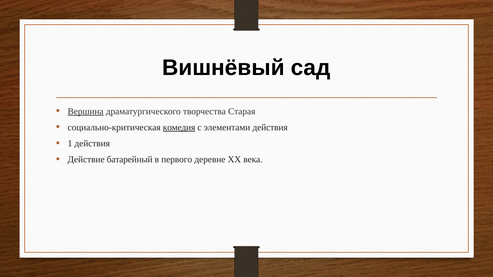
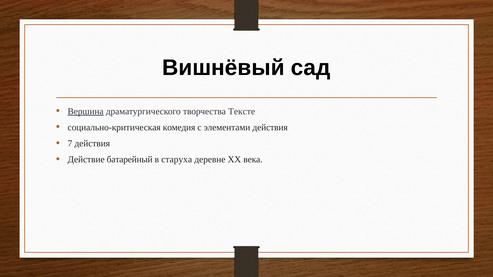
Старая: Старая -> Тексте
комедия underline: present -> none
1: 1 -> 7
первого: первого -> старуха
